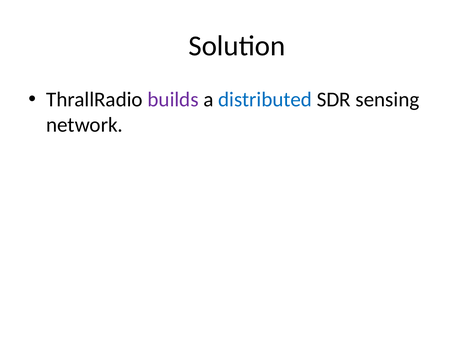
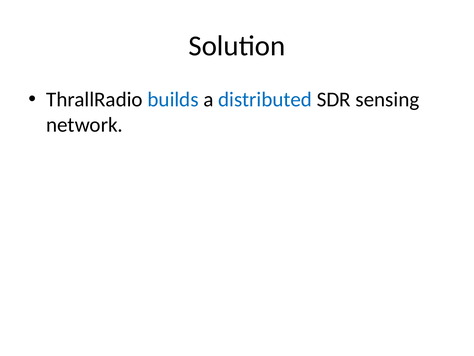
builds colour: purple -> blue
